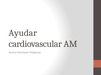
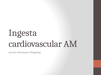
Ayudar: Ayudar -> Ingesta
